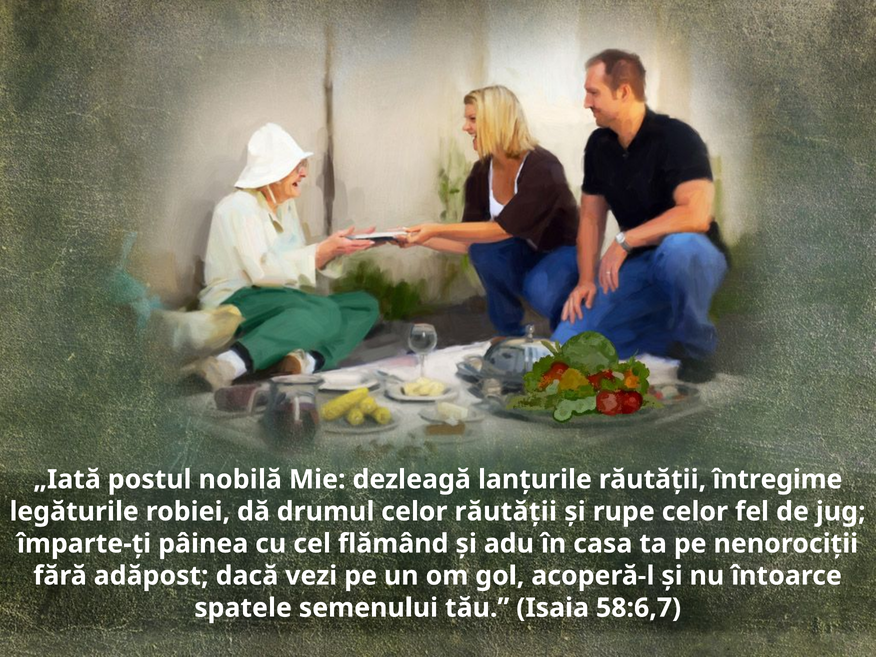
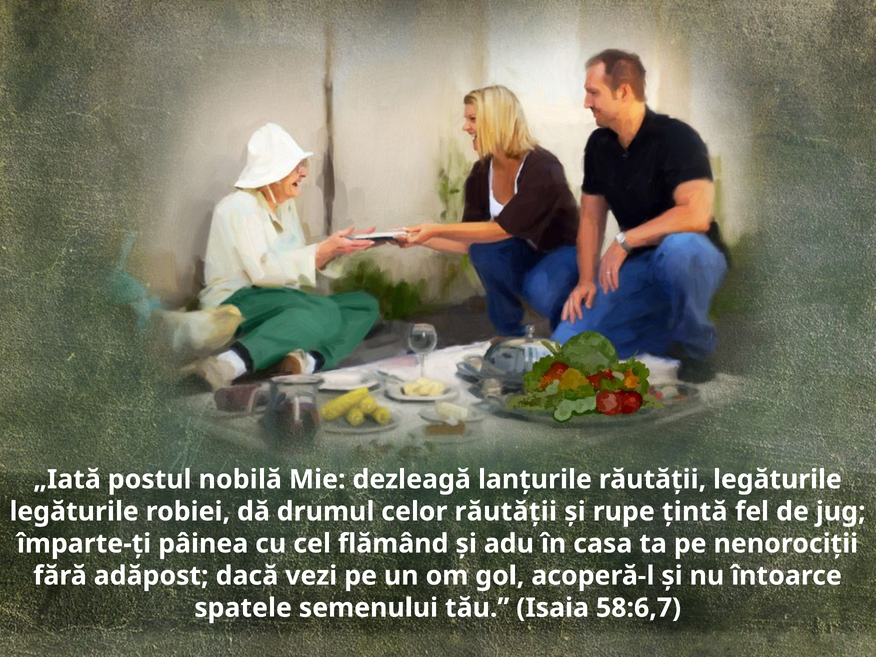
răutăţii întregime: întregime -> legăturile
rupe celor: celor -> ţintă
